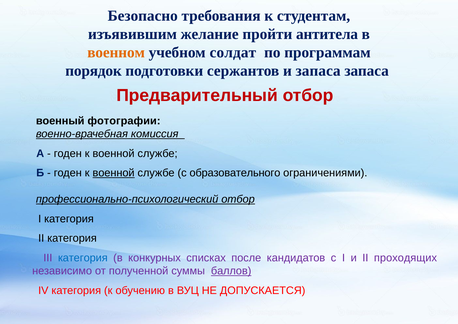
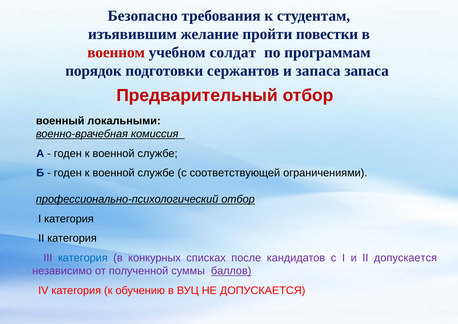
антитела: антитела -> повестки
военном colour: orange -> red
фотографии: фотографии -> локальными
военной at (114, 173) underline: present -> none
образовательного: образовательного -> соответствующей
II проходящих: проходящих -> допускается
